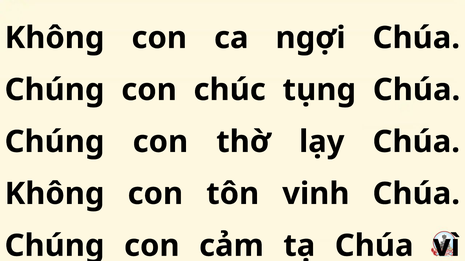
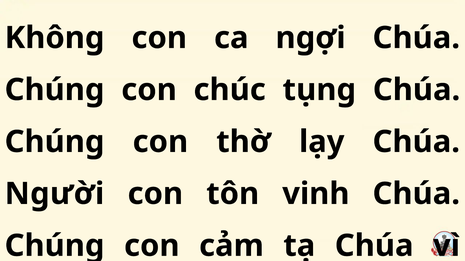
Không at (55, 194): Không -> Người
